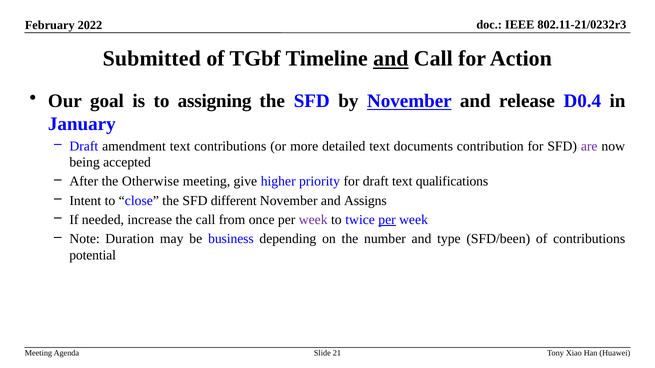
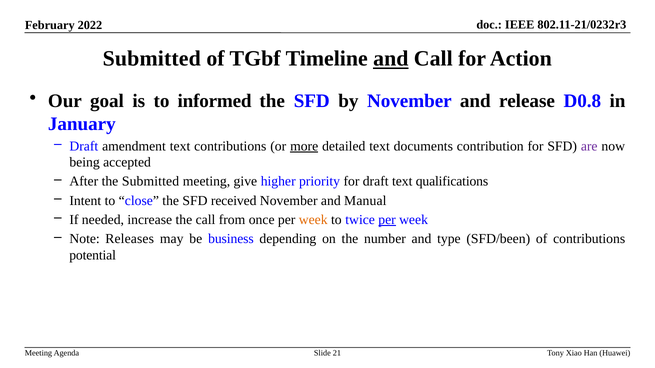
assigning: assigning -> informed
November at (409, 101) underline: present -> none
D0.4: D0.4 -> D0.8
more underline: none -> present
the Otherwise: Otherwise -> Submitted
different: different -> received
Assigns: Assigns -> Manual
week at (313, 220) colour: purple -> orange
Duration: Duration -> Releases
